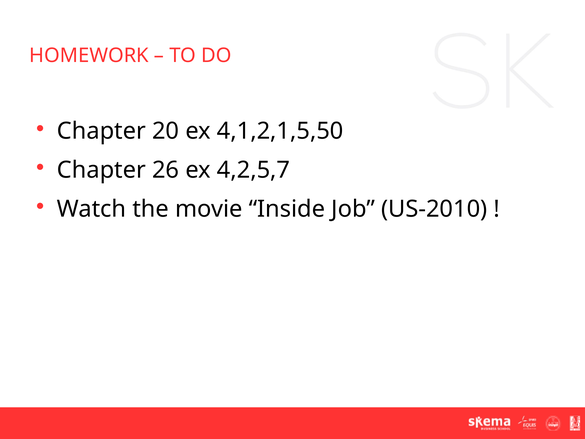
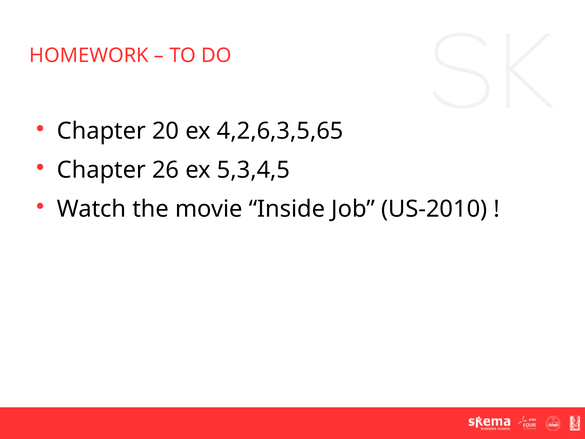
4,1,2,1,5,50: 4,1,2,1,5,50 -> 4,2,6,3,5,65
4,2,5,7: 4,2,5,7 -> 5,3,4,5
